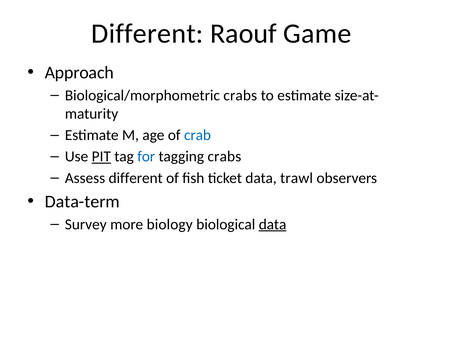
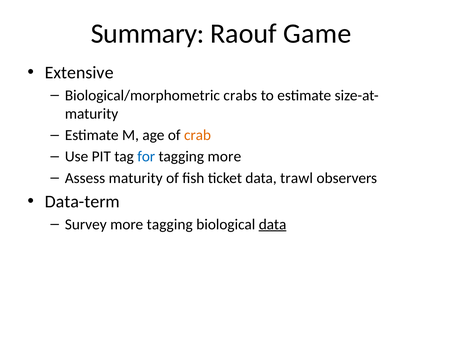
Different at (147, 34): Different -> Summary
Approach: Approach -> Extensive
crab colour: blue -> orange
PIT underline: present -> none
tagging crabs: crabs -> more
Assess different: different -> maturity
more biology: biology -> tagging
